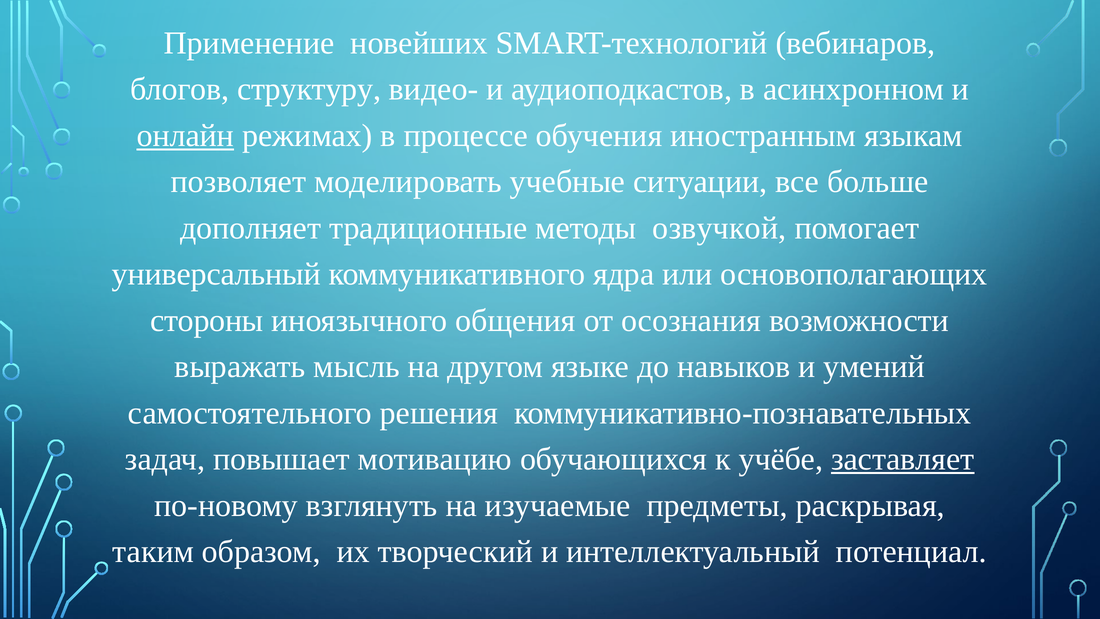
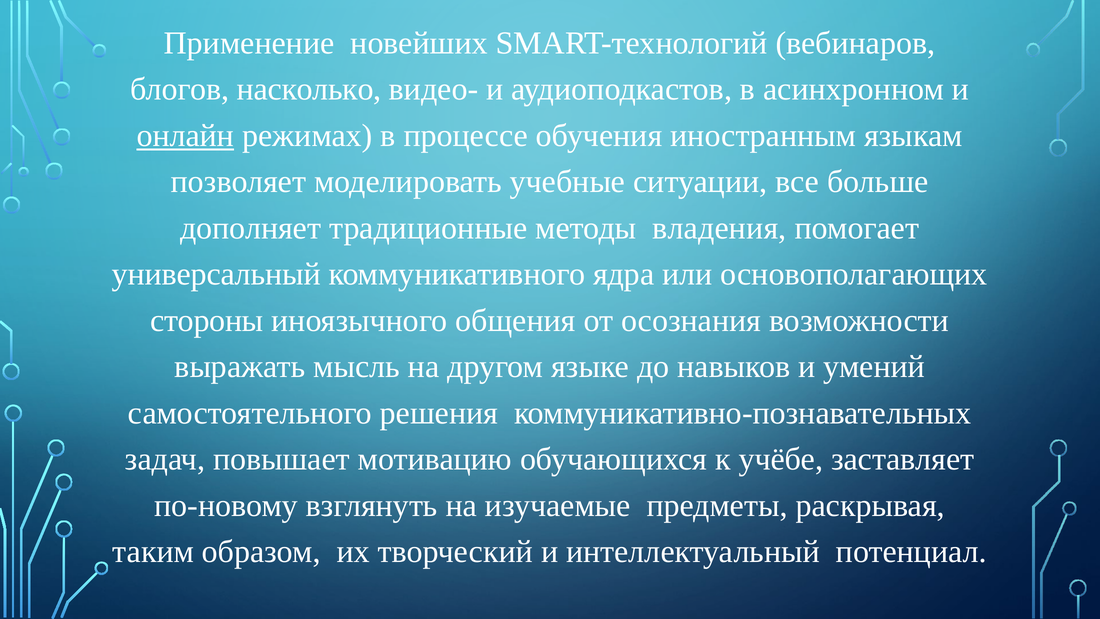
структуру: структуру -> насколько
озвучкой: озвучкой -> владения
заставляет underline: present -> none
